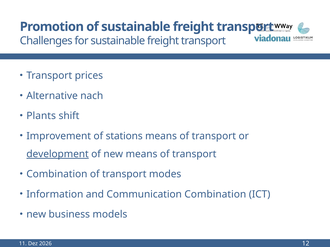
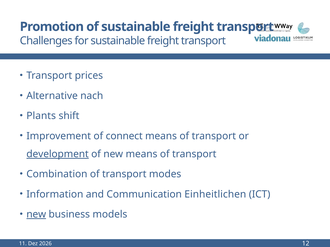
stations: stations -> connect
Communication Combination: Combination -> Einheitlichen
new at (36, 215) underline: none -> present
